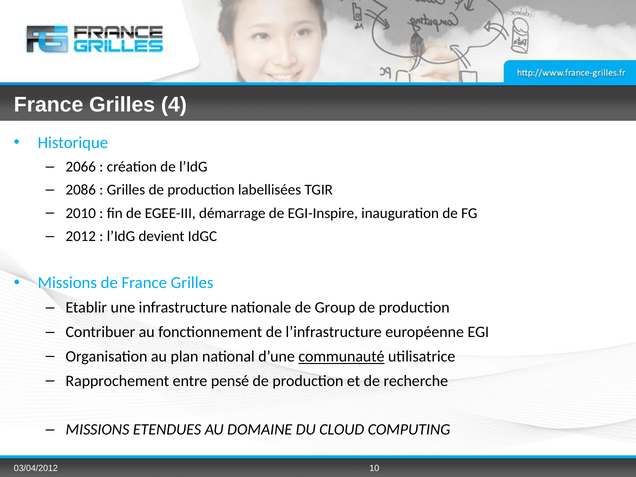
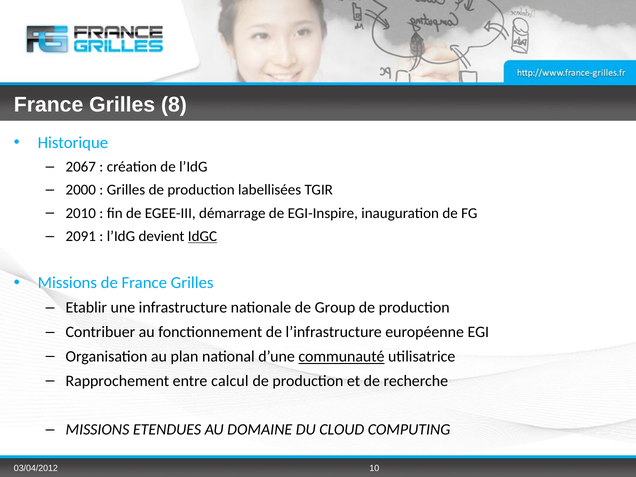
4: 4 -> 8
2066: 2066 -> 2067
2086: 2086 -> 2000
2012: 2012 -> 2091
IdGC underline: none -> present
pensé: pensé -> calcul
